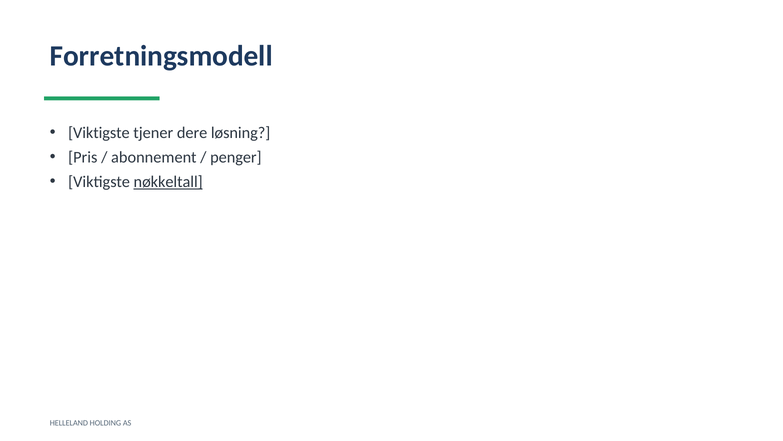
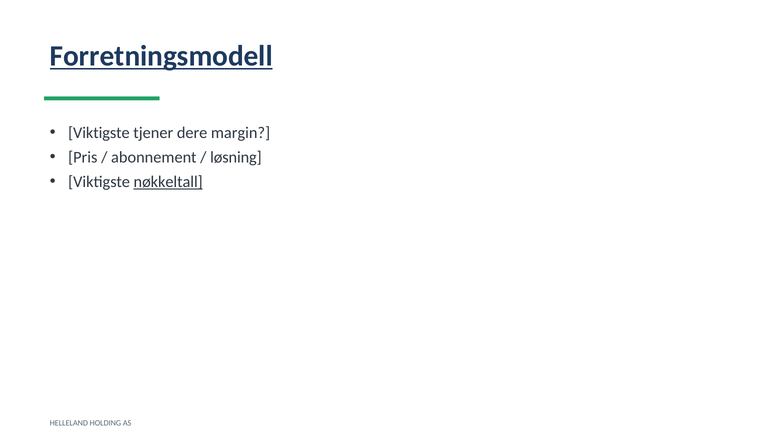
Forretningsmodell underline: none -> present
løsning: løsning -> margin
penger: penger -> løsning
